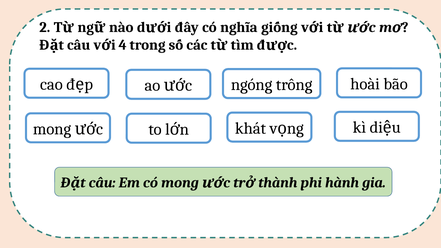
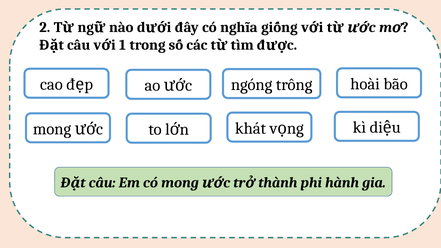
4: 4 -> 1
